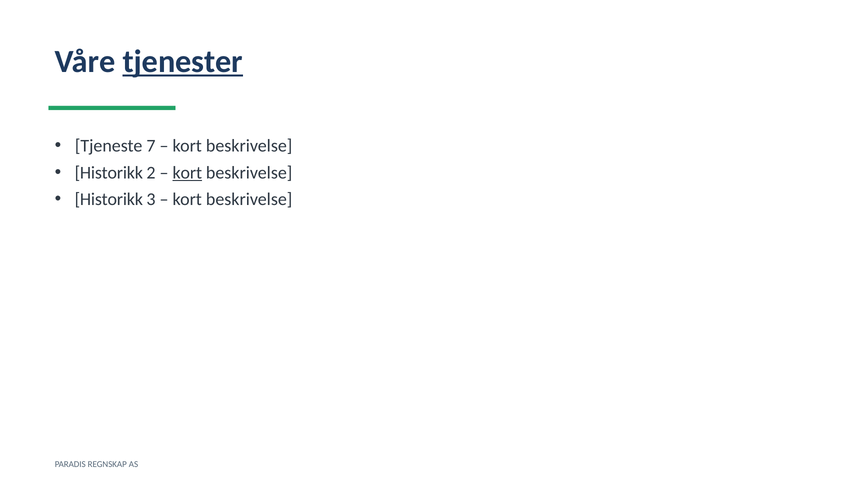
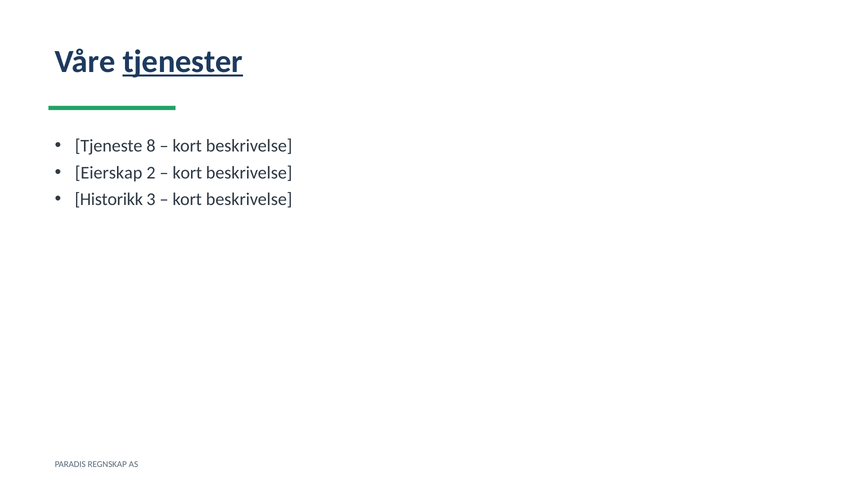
7: 7 -> 8
Historikk at (109, 173): Historikk -> Eierskap
kort at (187, 173) underline: present -> none
